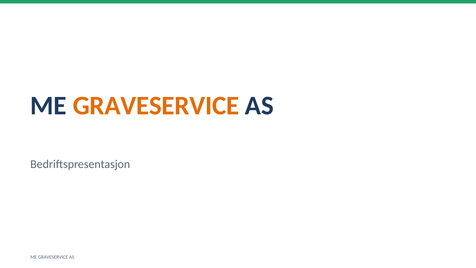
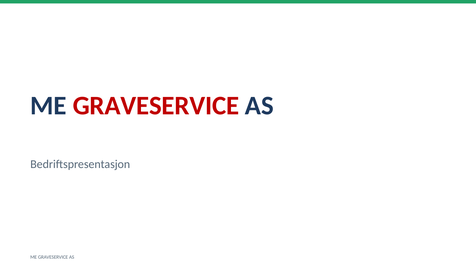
GRAVESERVICE at (156, 106) colour: orange -> red
